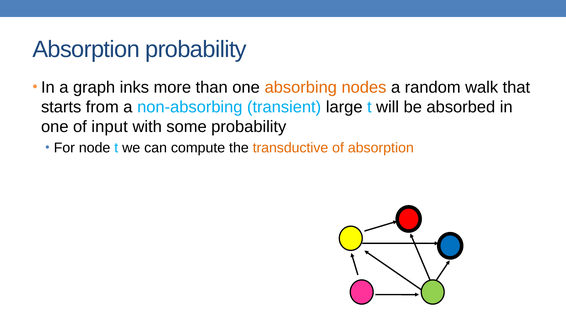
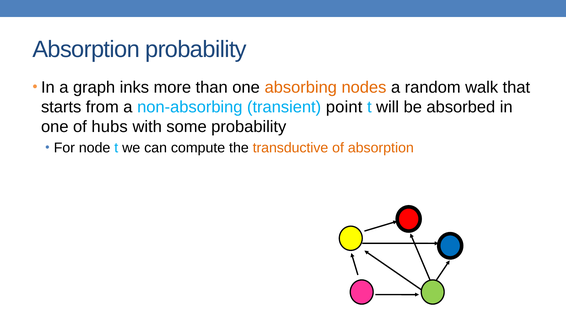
large: large -> point
input: input -> hubs
